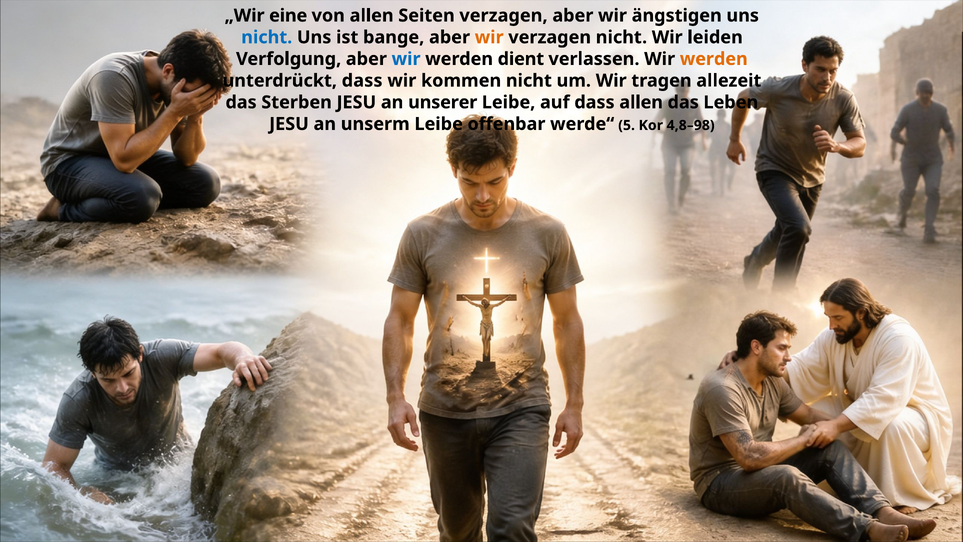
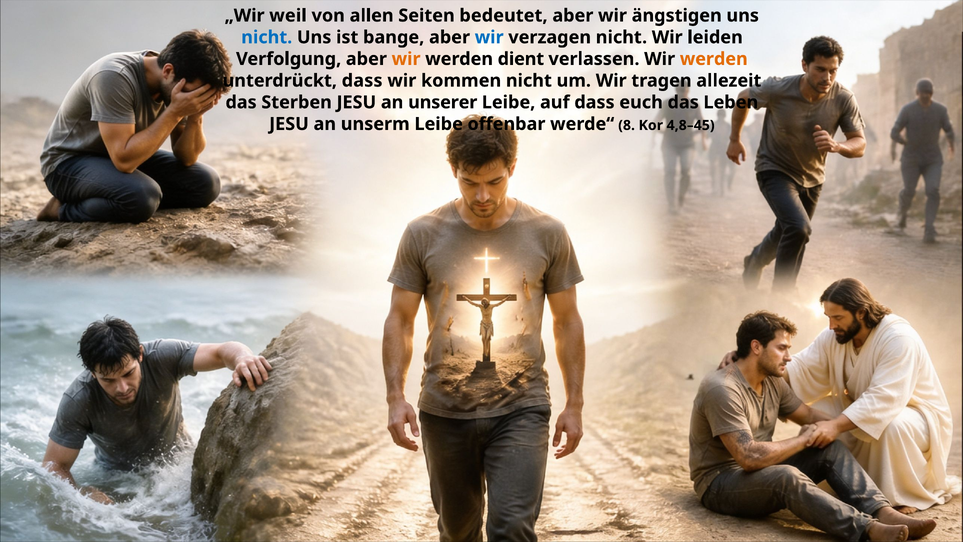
eine: eine -> weil
Seiten verzagen: verzagen -> bedeutet
wir at (489, 37) colour: orange -> blue
wir at (406, 59) colour: blue -> orange
dass allen: allen -> euch
5: 5 -> 8
4,8–98: 4,8–98 -> 4,8–45
